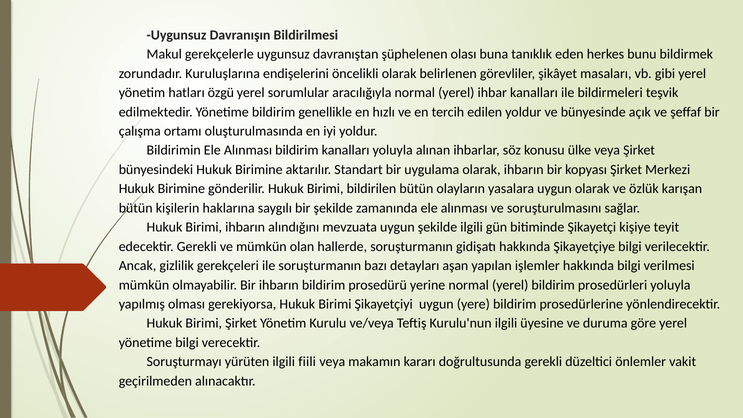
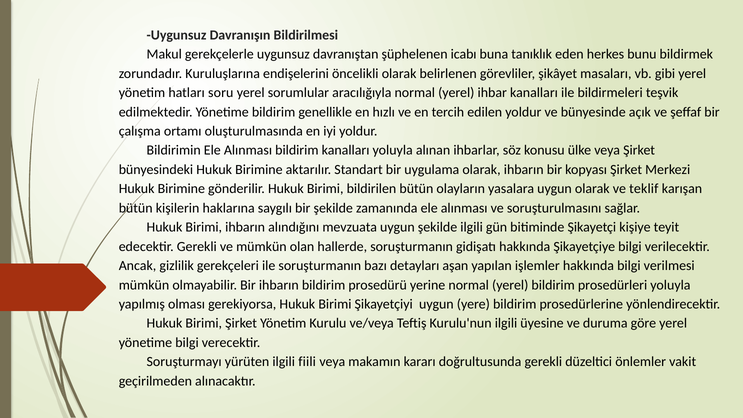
olası: olası -> icabı
özgü: özgü -> soru
özlük: özlük -> teklif
